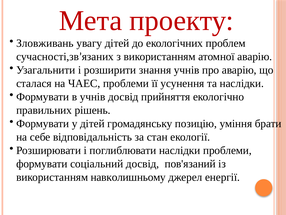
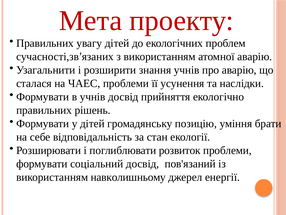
Зловживань at (45, 43): Зловживань -> Правильних
поглиблювати наслідки: наслідки -> розвиток
